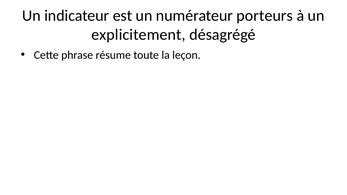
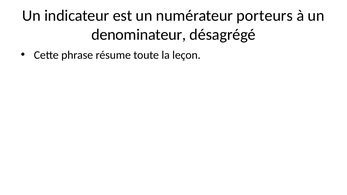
explicitement: explicitement -> denominateur
